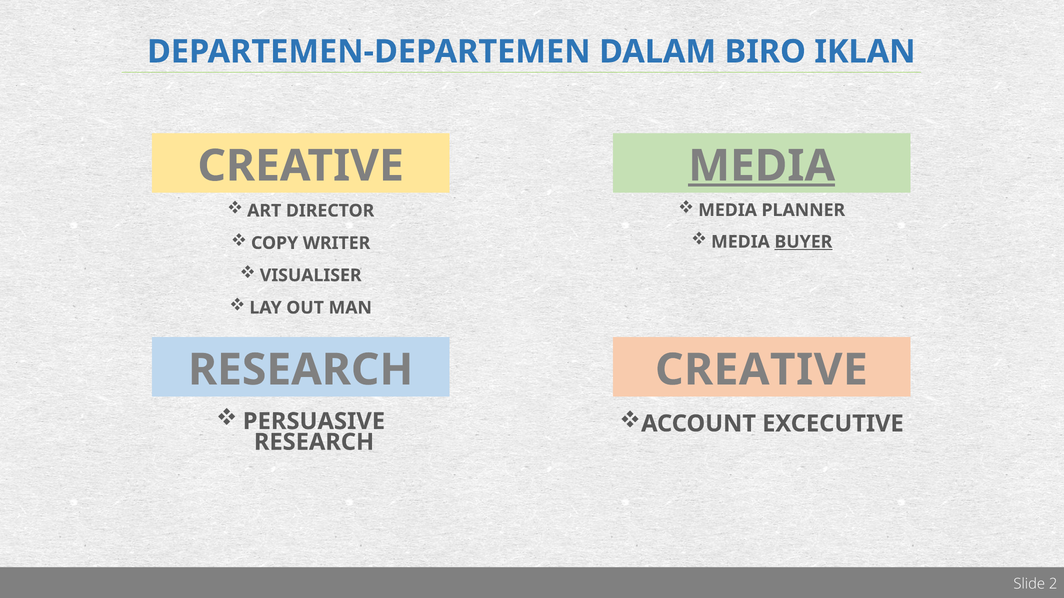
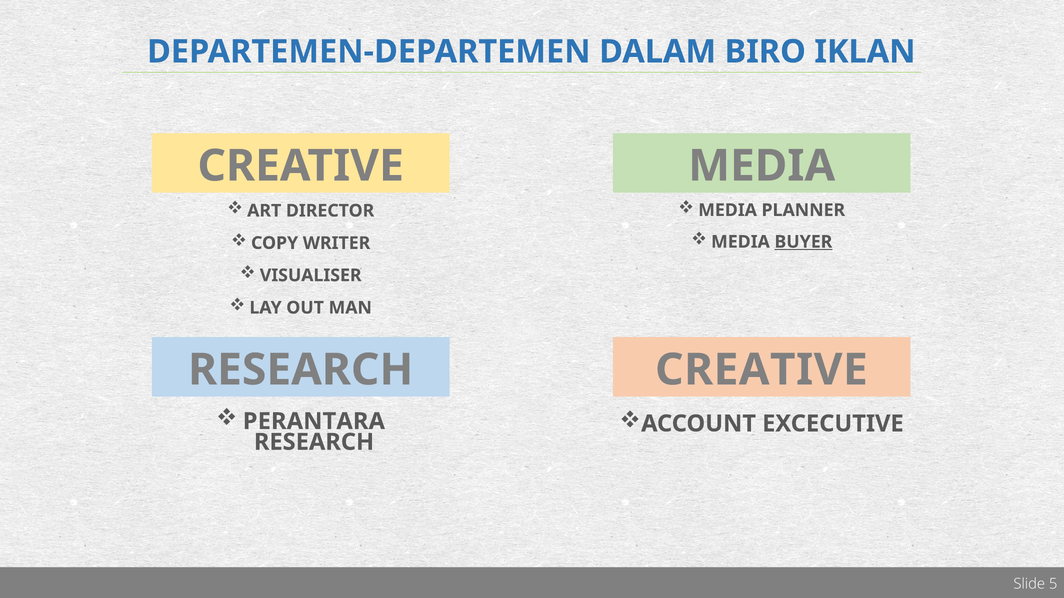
MEDIA at (762, 166) underline: present -> none
PERSUASIVE: PERSUASIVE -> PERANTARA
2: 2 -> 5
